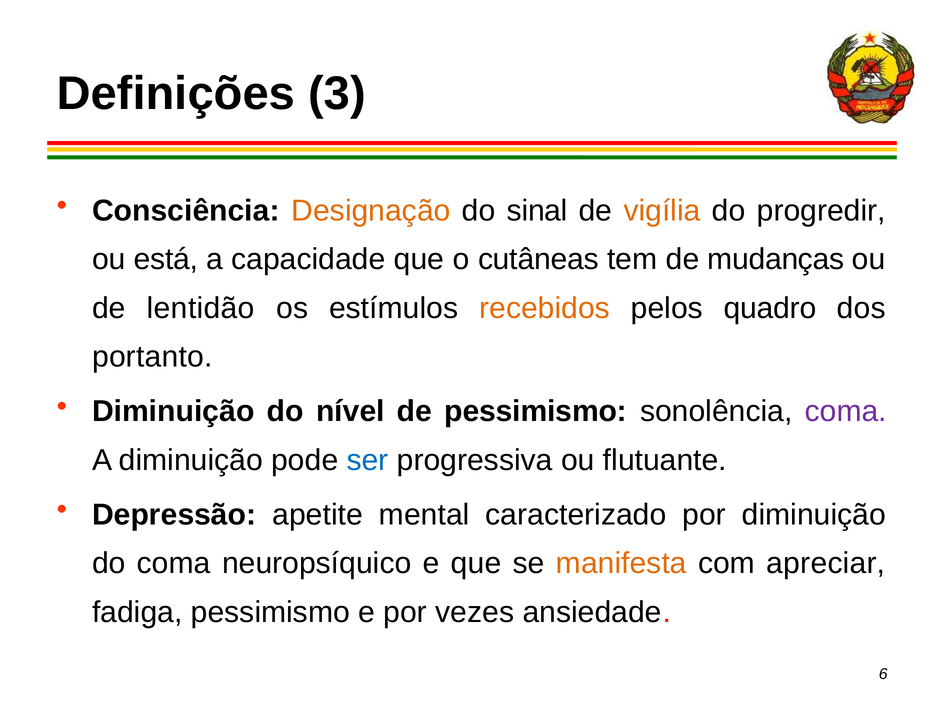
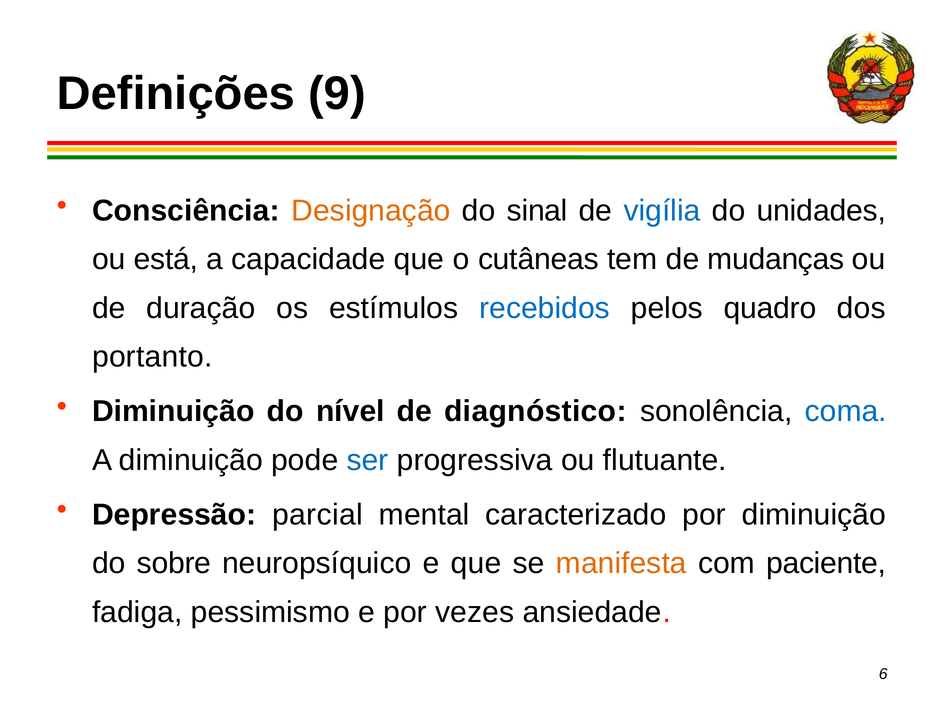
3: 3 -> 9
vigília colour: orange -> blue
progredir: progredir -> unidades
lentidão: lentidão -> duração
recebidos colour: orange -> blue
de pessimismo: pessimismo -> diagnóstico
coma at (846, 411) colour: purple -> blue
apetite: apetite -> parcial
do coma: coma -> sobre
apreciar: apreciar -> paciente
